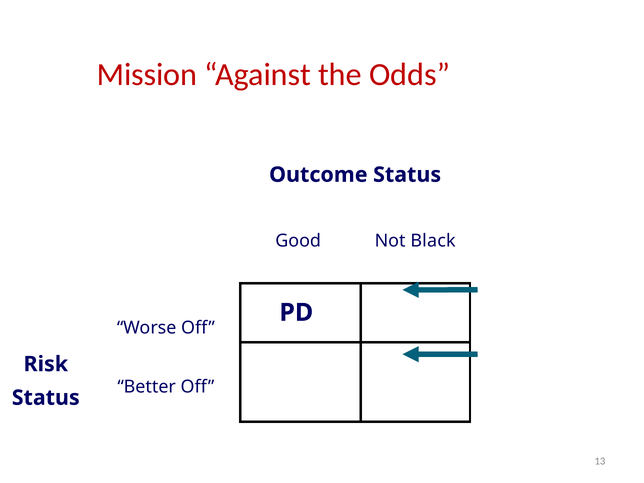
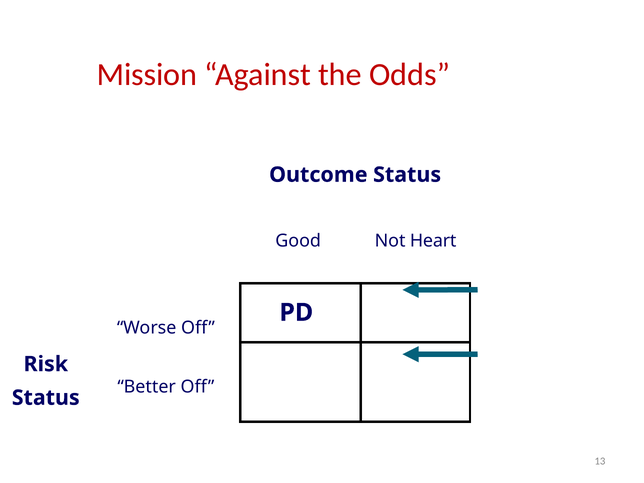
Black: Black -> Heart
